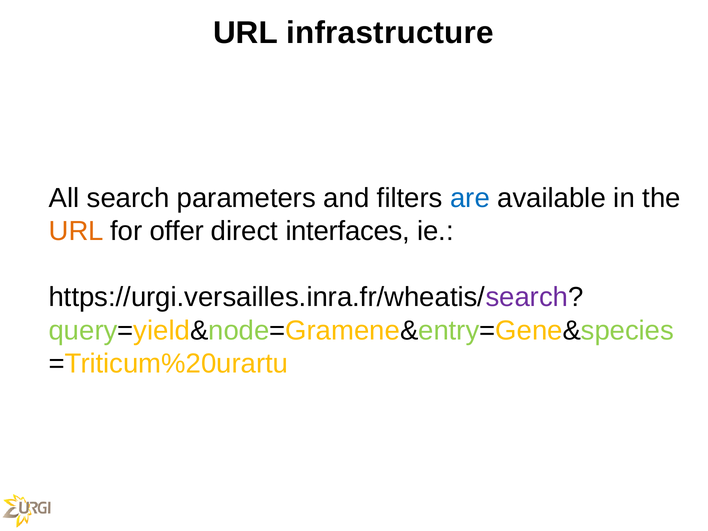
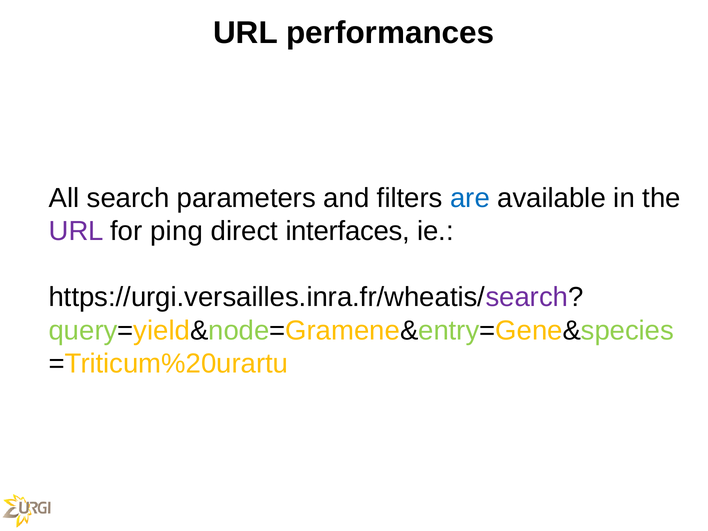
infrastructure: infrastructure -> performances
URL at (76, 231) colour: orange -> purple
offer: offer -> ping
